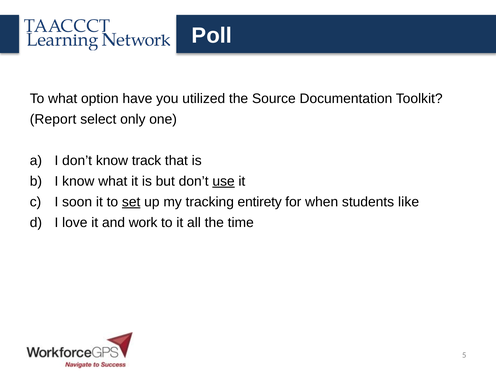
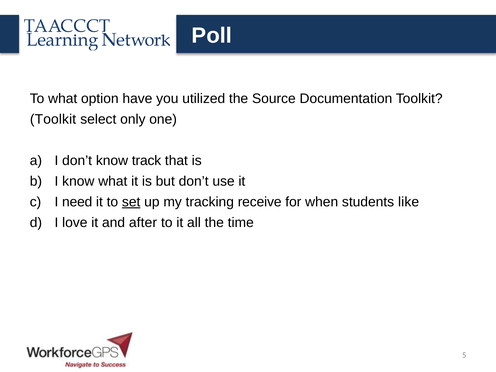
Report at (53, 119): Report -> Toolkit
use underline: present -> none
soon: soon -> need
entirety: entirety -> receive
work: work -> after
